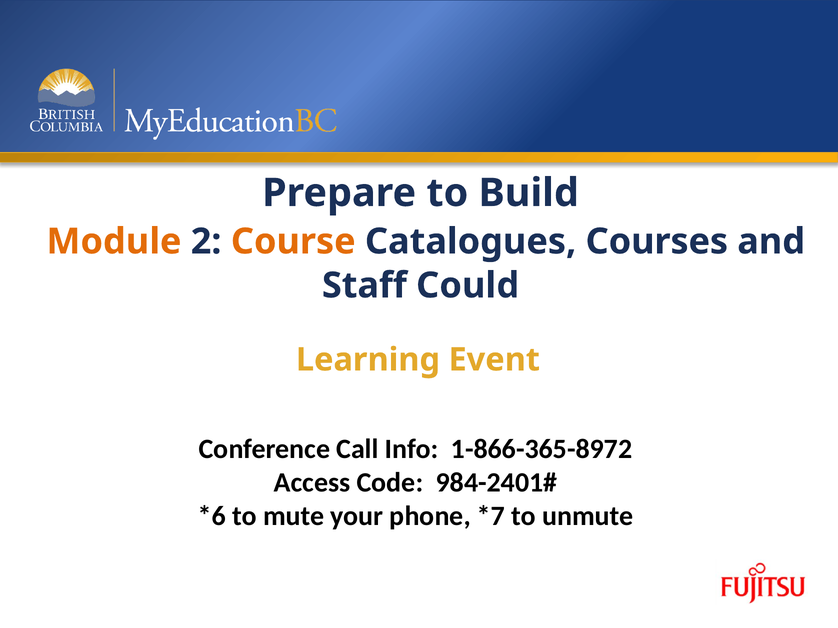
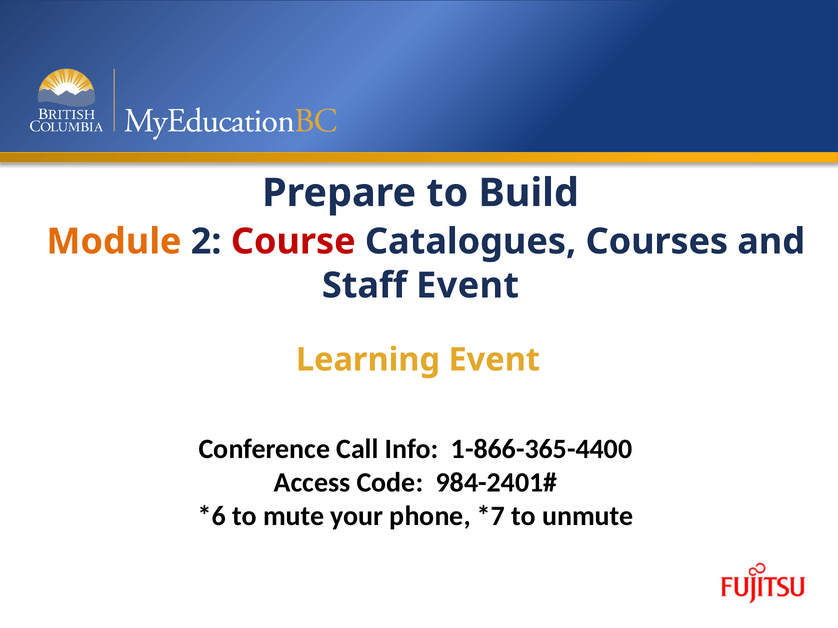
Course colour: orange -> red
Staff Could: Could -> Event
1-866-365-8972: 1-866-365-8972 -> 1-866-365-4400
